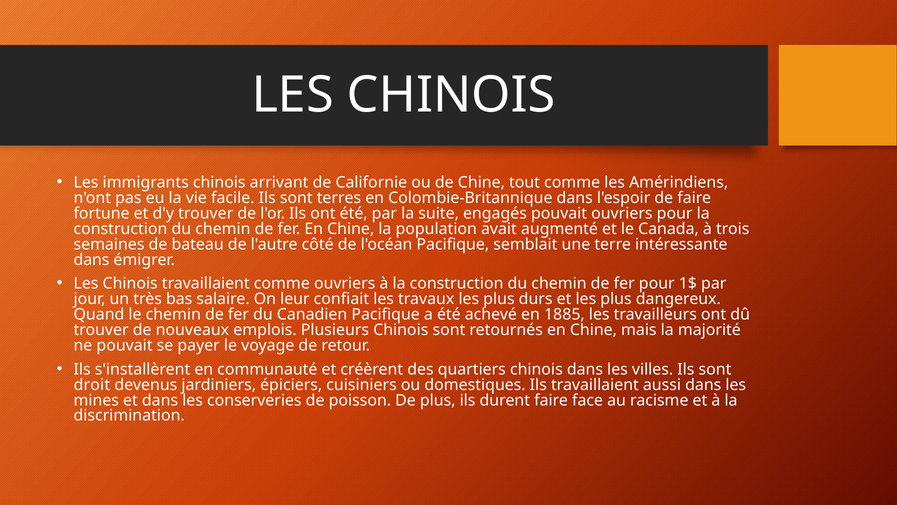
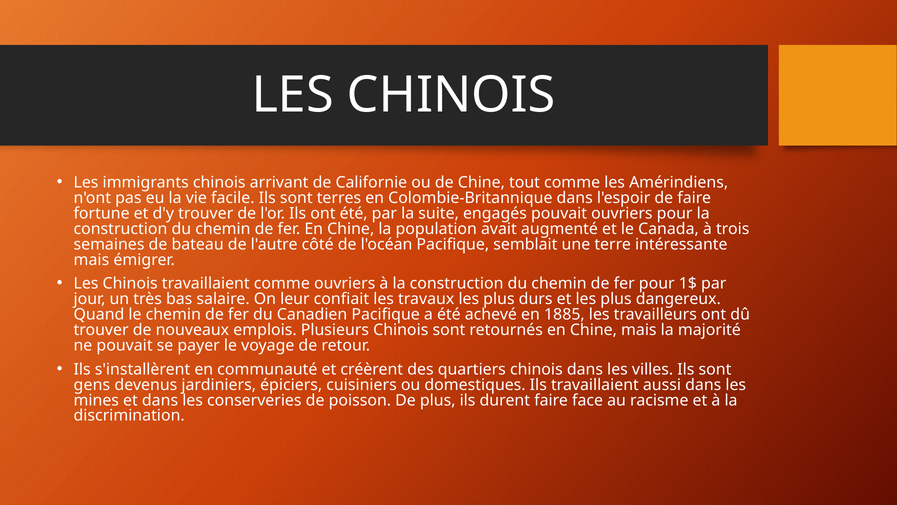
dans at (92, 260): dans -> mais
droit: droit -> gens
